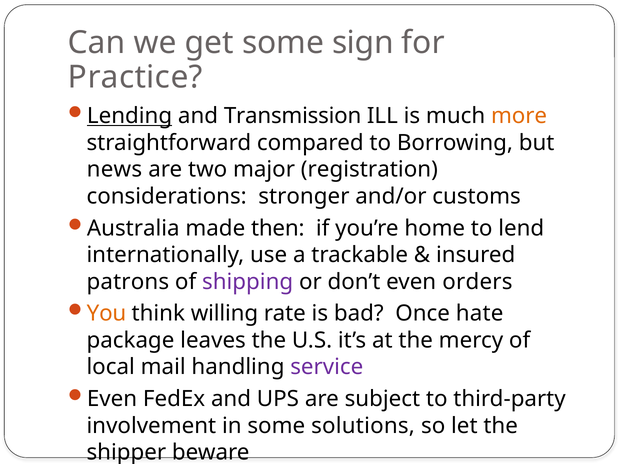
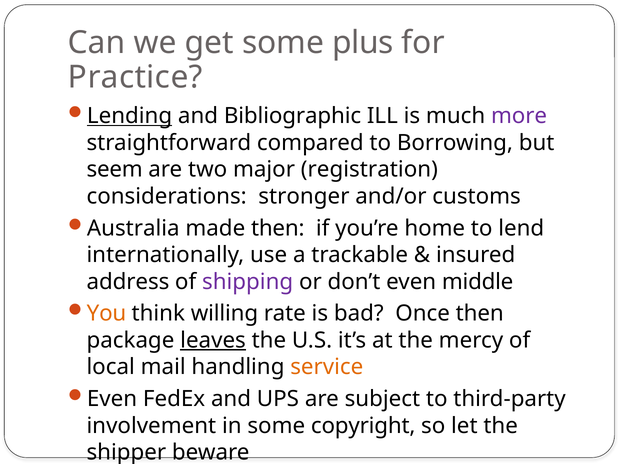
sign: sign -> plus
Transmission: Transmission -> Bibliographic
more colour: orange -> purple
news: news -> seem
patrons: patrons -> address
orders: orders -> middle
Once hate: hate -> then
leaves underline: none -> present
service colour: purple -> orange
solutions: solutions -> copyright
